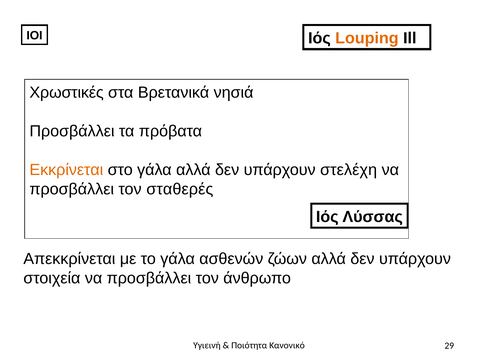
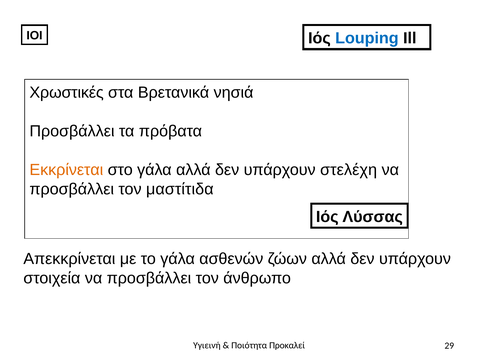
Louping colour: orange -> blue
σταθερές: σταθερές -> μαστίτιδα
Κανονικό: Κανονικό -> Προκαλεί
